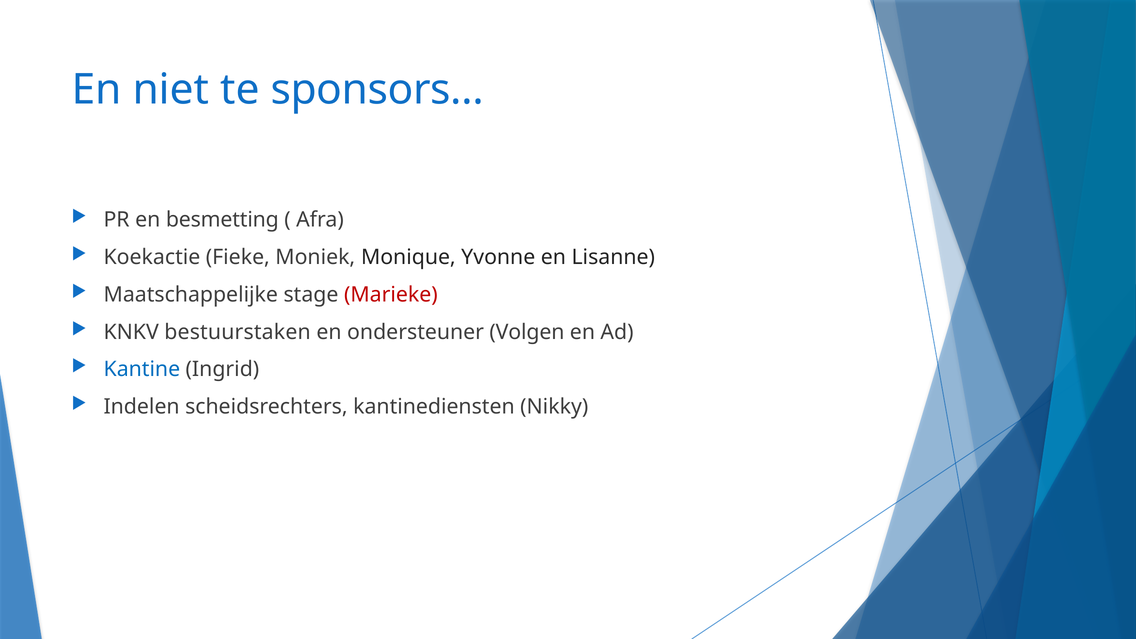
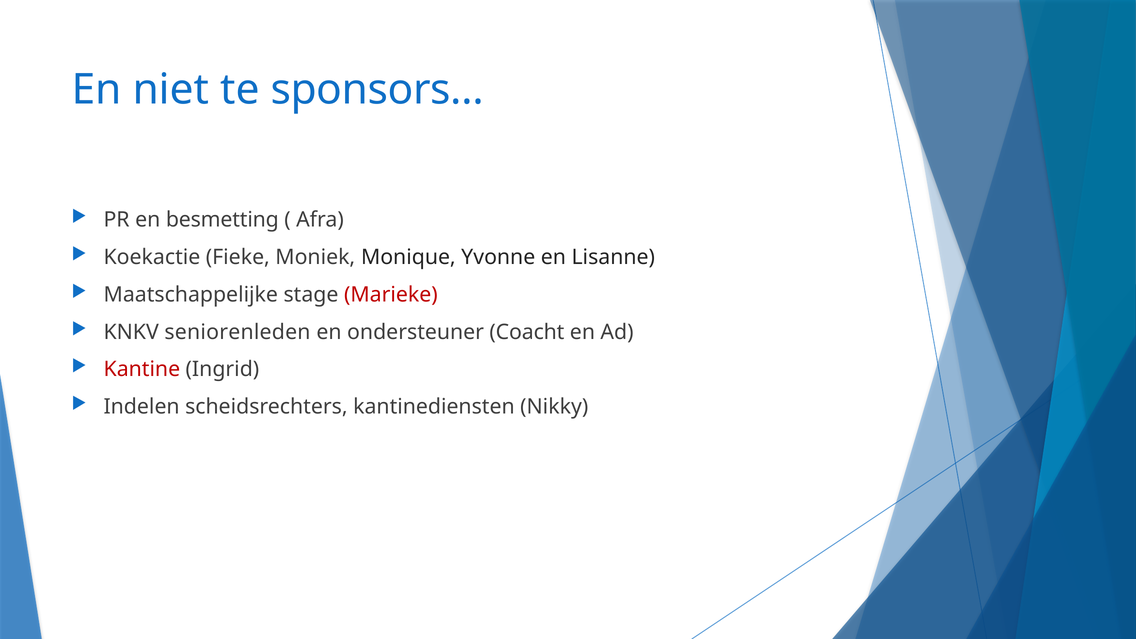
bestuurstaken: bestuurstaken -> seniorenleden
Volgen: Volgen -> Coacht
Kantine colour: blue -> red
